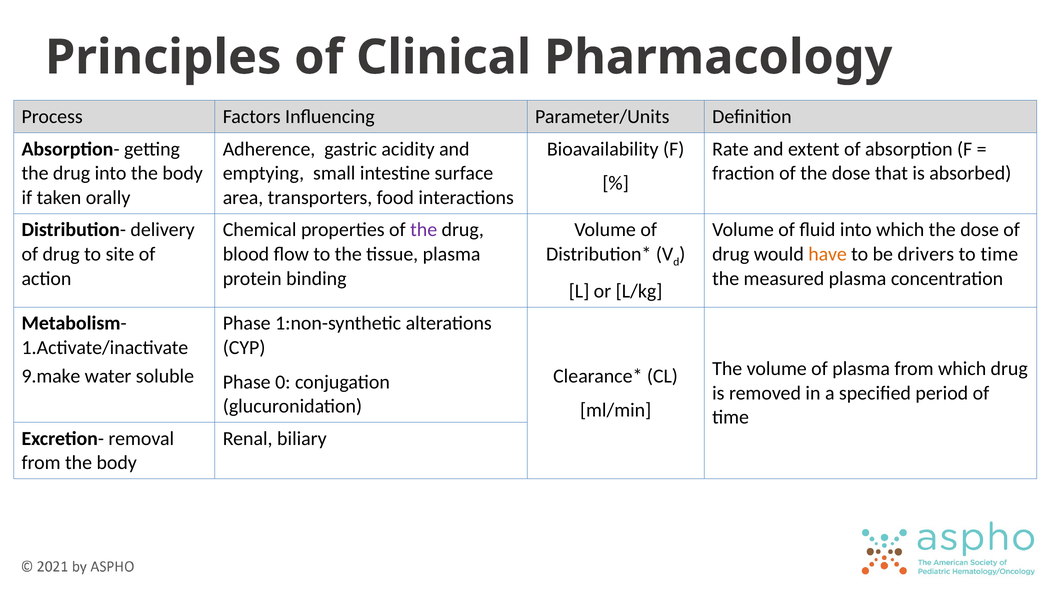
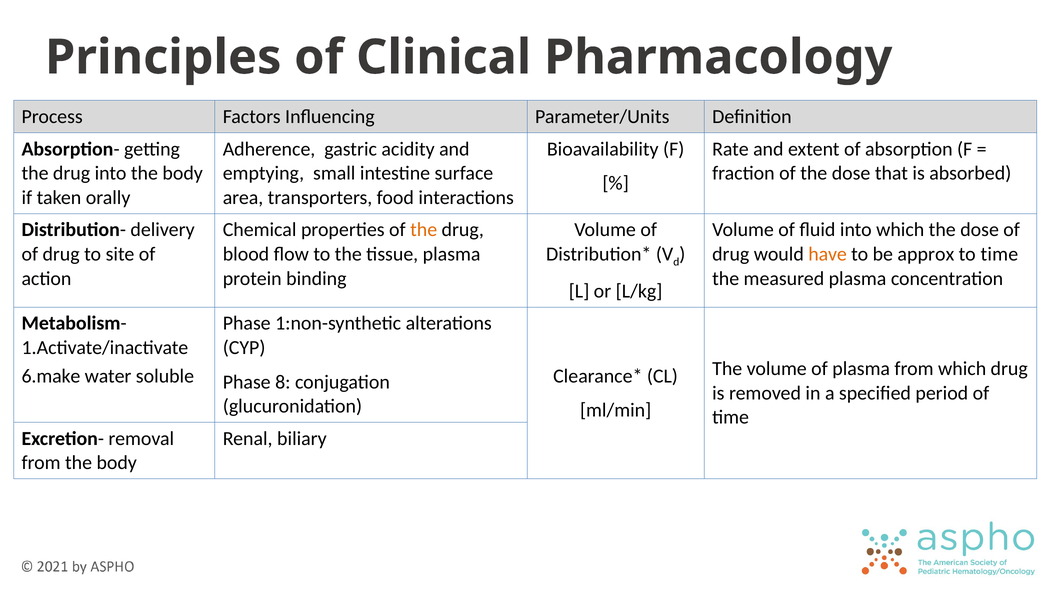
the at (424, 230) colour: purple -> orange
drivers: drivers -> approx
9.make: 9.make -> 6.make
0: 0 -> 8
